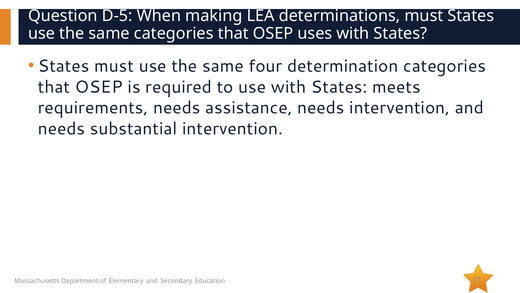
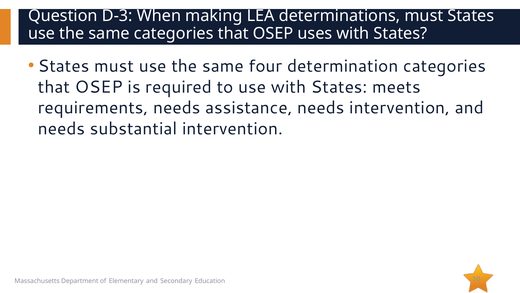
D-5: D-5 -> D-3
